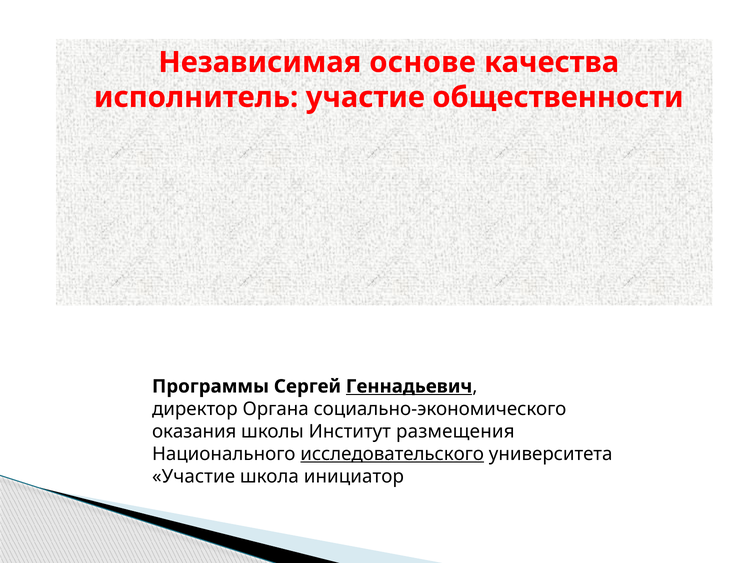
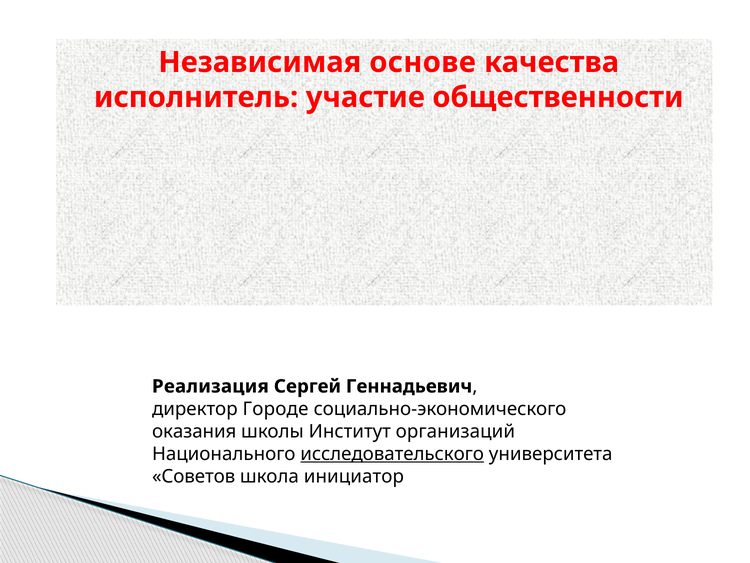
Программы: Программы -> Реализация
Геннадьевич underline: present -> none
Органа: Органа -> Городе
размещения: размещения -> организаций
Участие at (194, 476): Участие -> Советов
